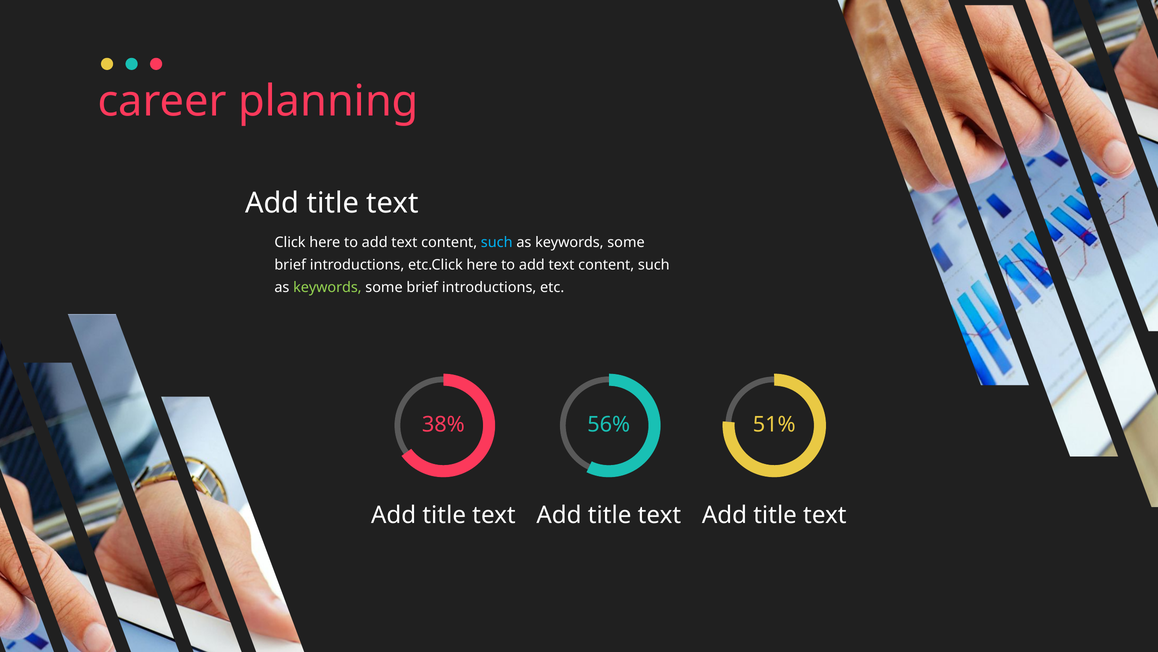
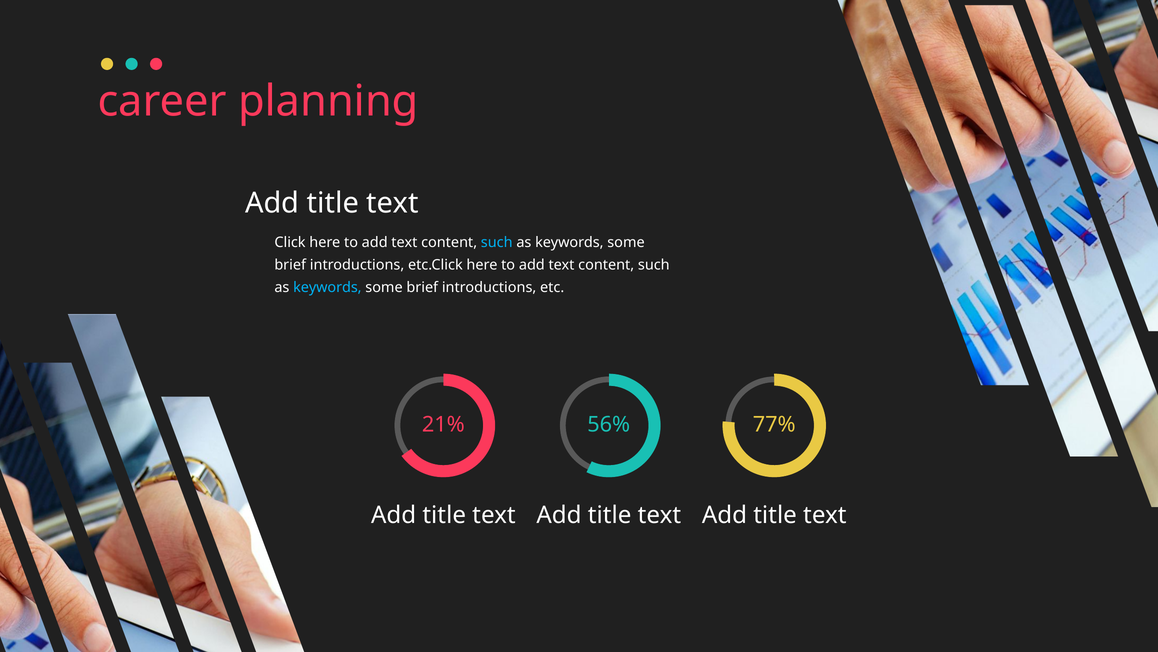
keywords at (327, 287) colour: light green -> light blue
38%: 38% -> 21%
51%: 51% -> 77%
